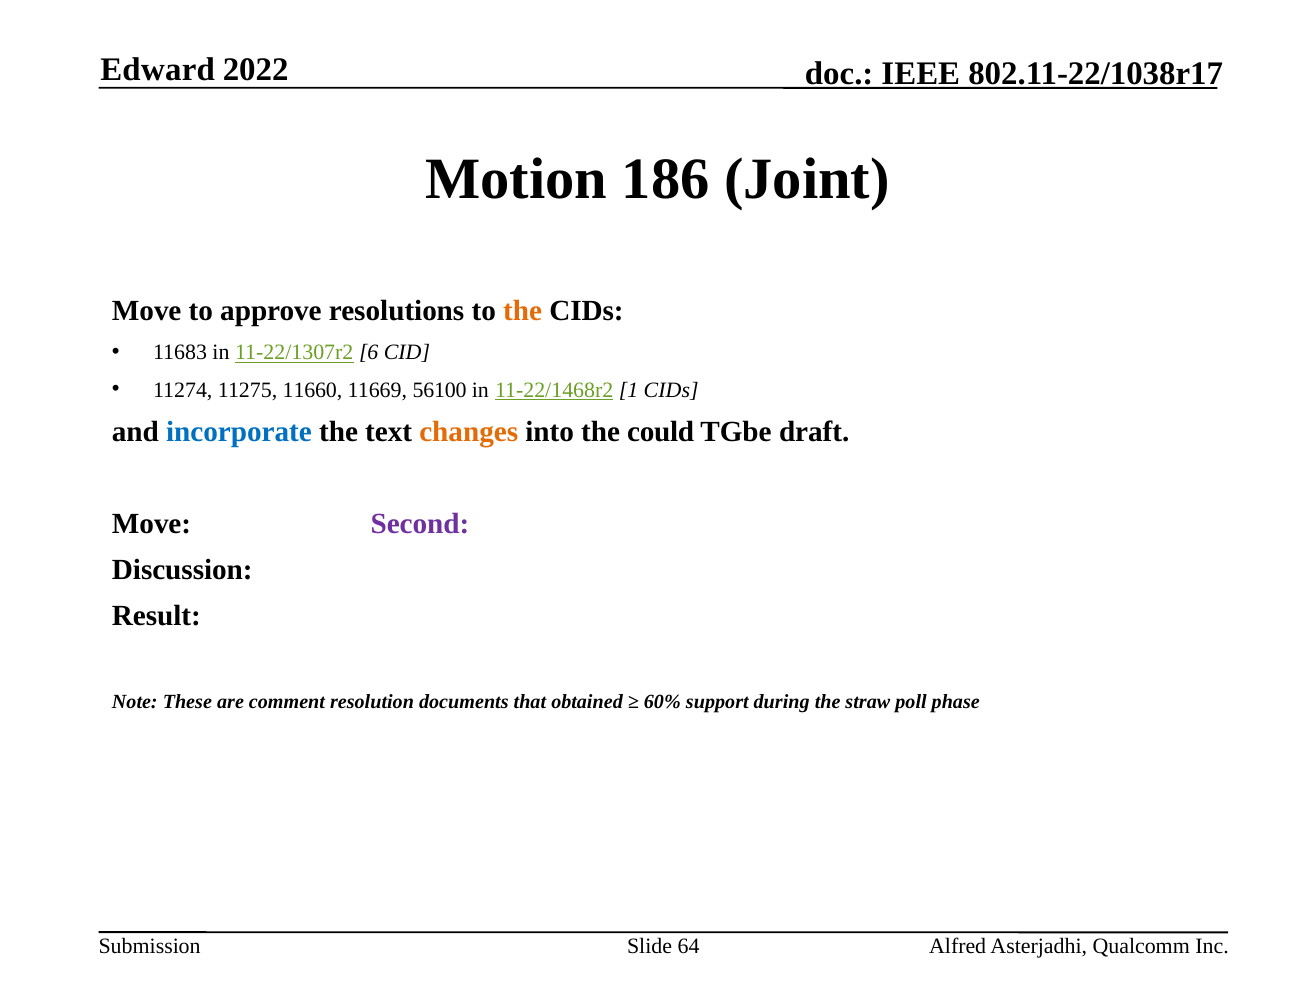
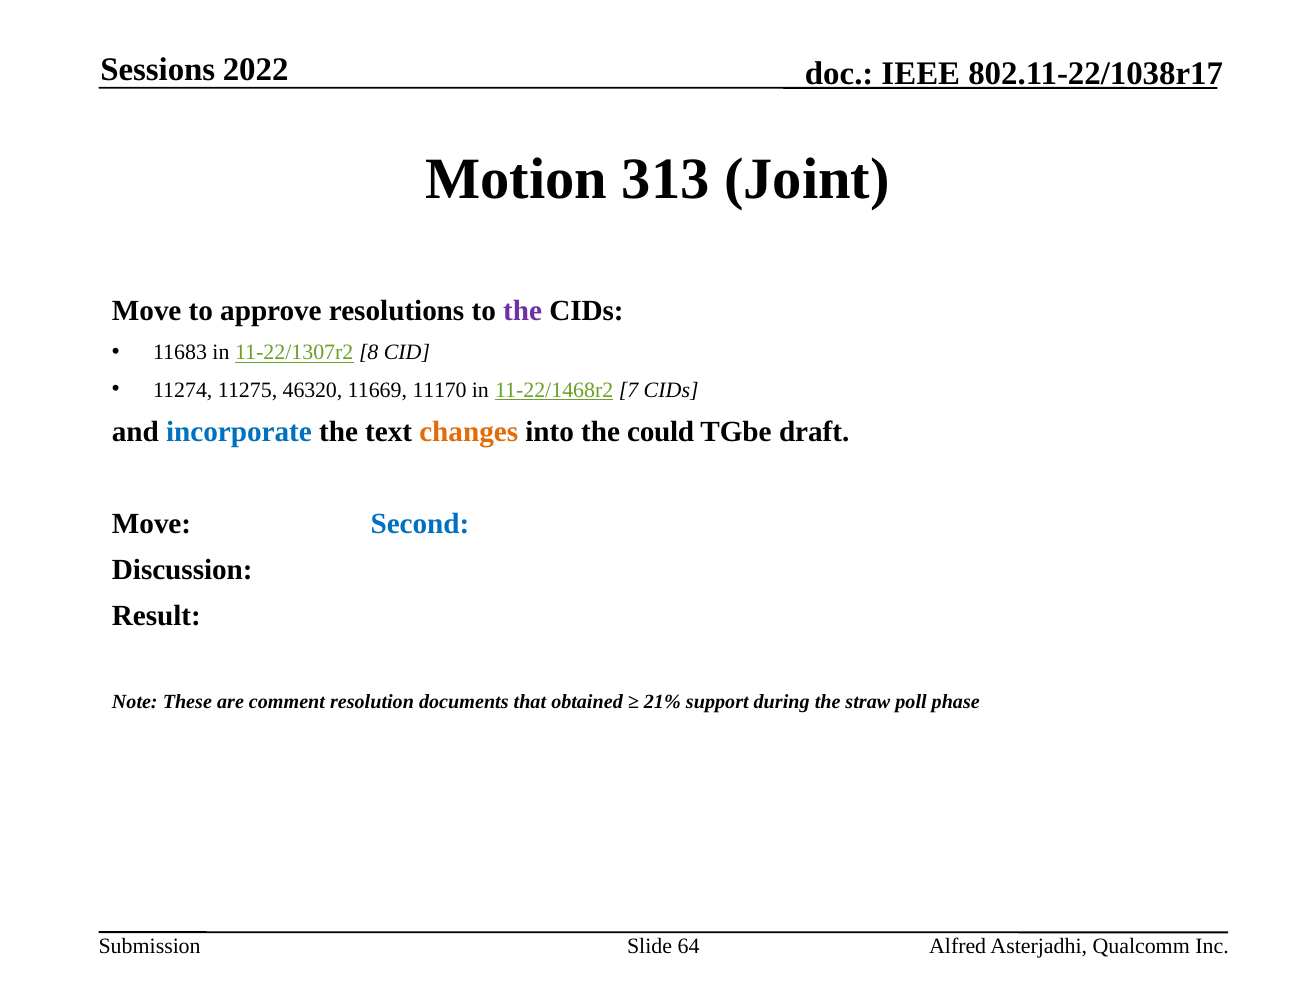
Edward: Edward -> Sessions
186: 186 -> 313
the at (523, 311) colour: orange -> purple
6: 6 -> 8
11660: 11660 -> 46320
56100: 56100 -> 11170
1: 1 -> 7
Second colour: purple -> blue
60%: 60% -> 21%
